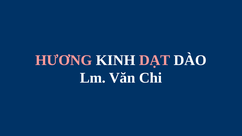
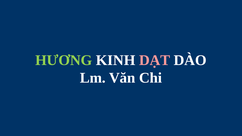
HƯƠNG colour: pink -> light green
